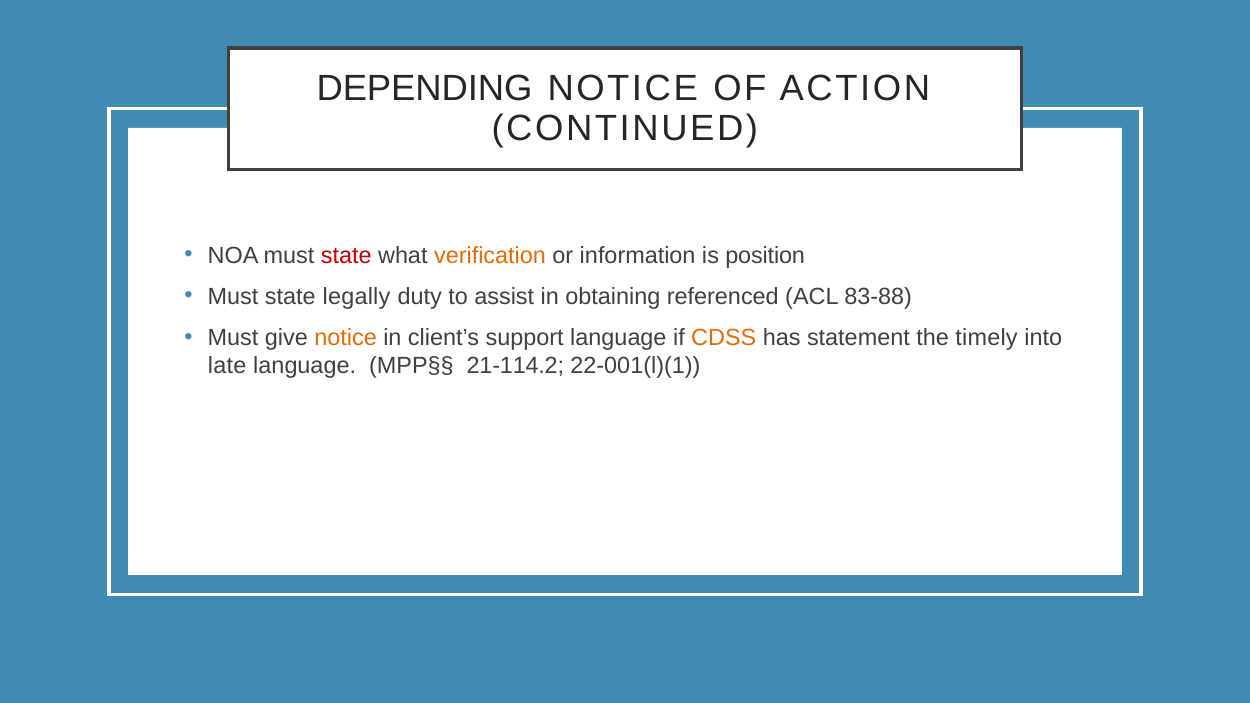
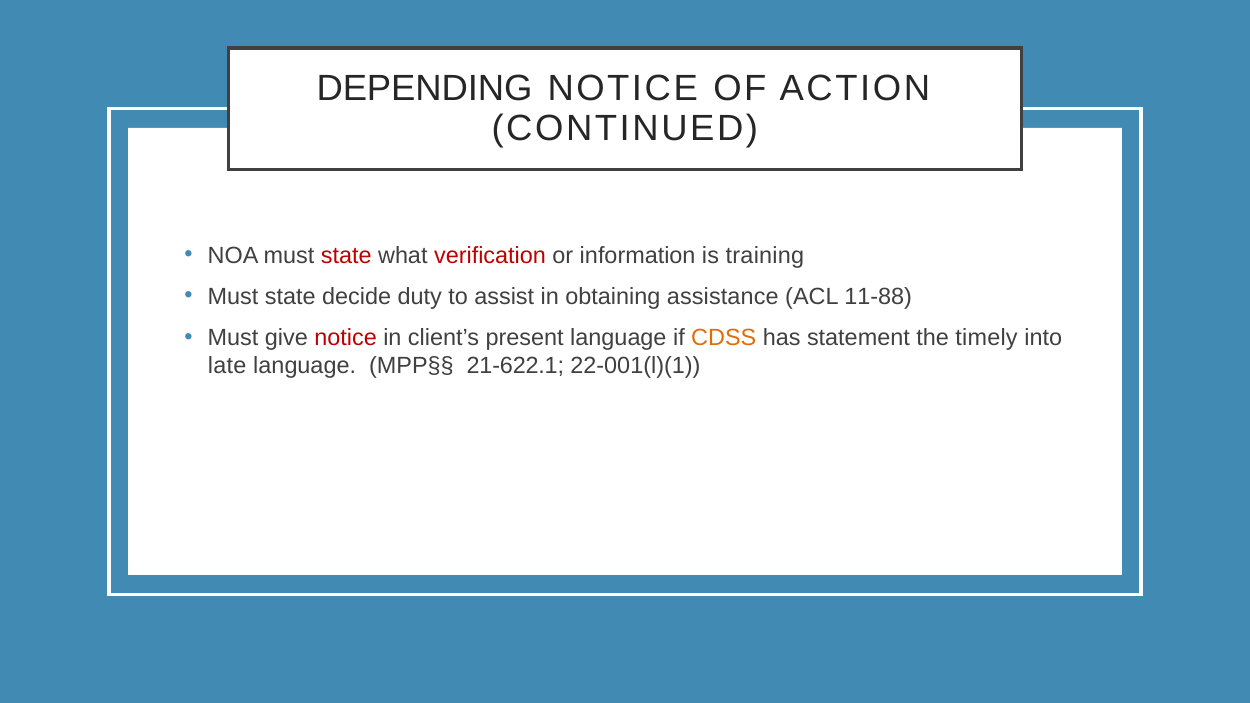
verification colour: orange -> red
position: position -> training
legally: legally -> decide
referenced: referenced -> assistance
83-88: 83-88 -> 11-88
notice at (346, 338) colour: orange -> red
support: support -> present
21-114.2: 21-114.2 -> 21-622.1
